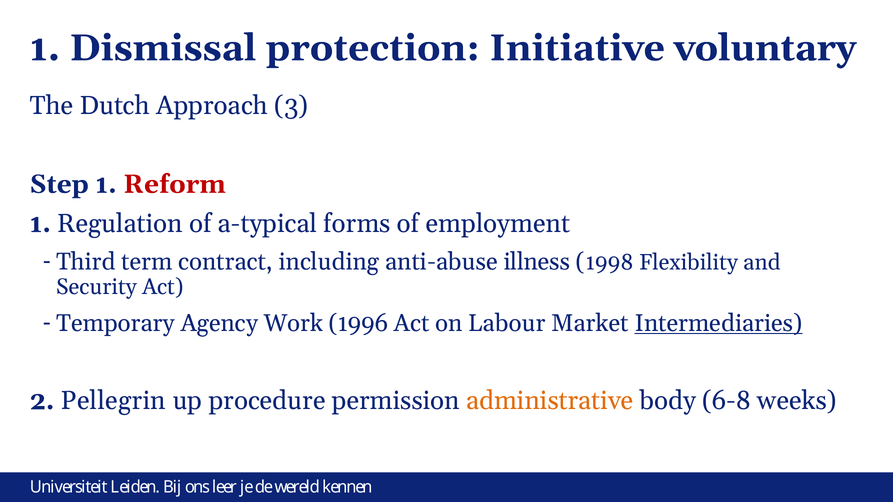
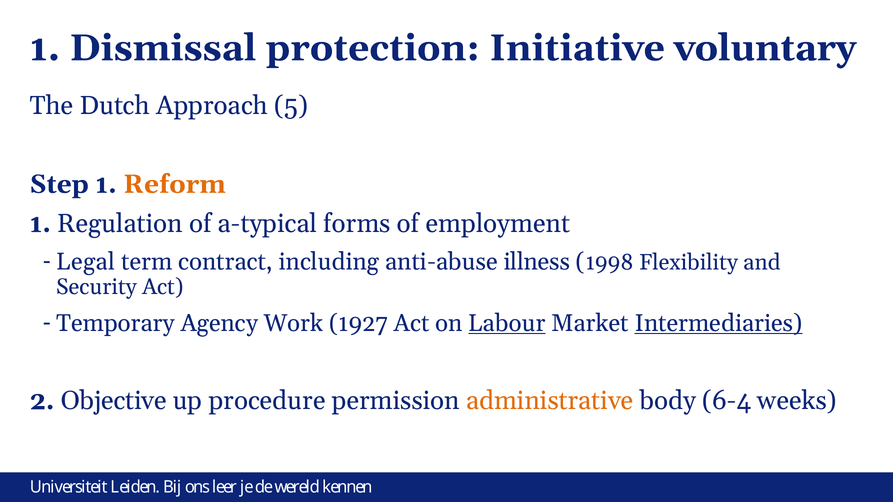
3: 3 -> 5
Reform colour: red -> orange
Third: Third -> Legal
1996: 1996 -> 1927
Labour underline: none -> present
Pellegrin: Pellegrin -> Objective
6-8: 6-8 -> 6-4
